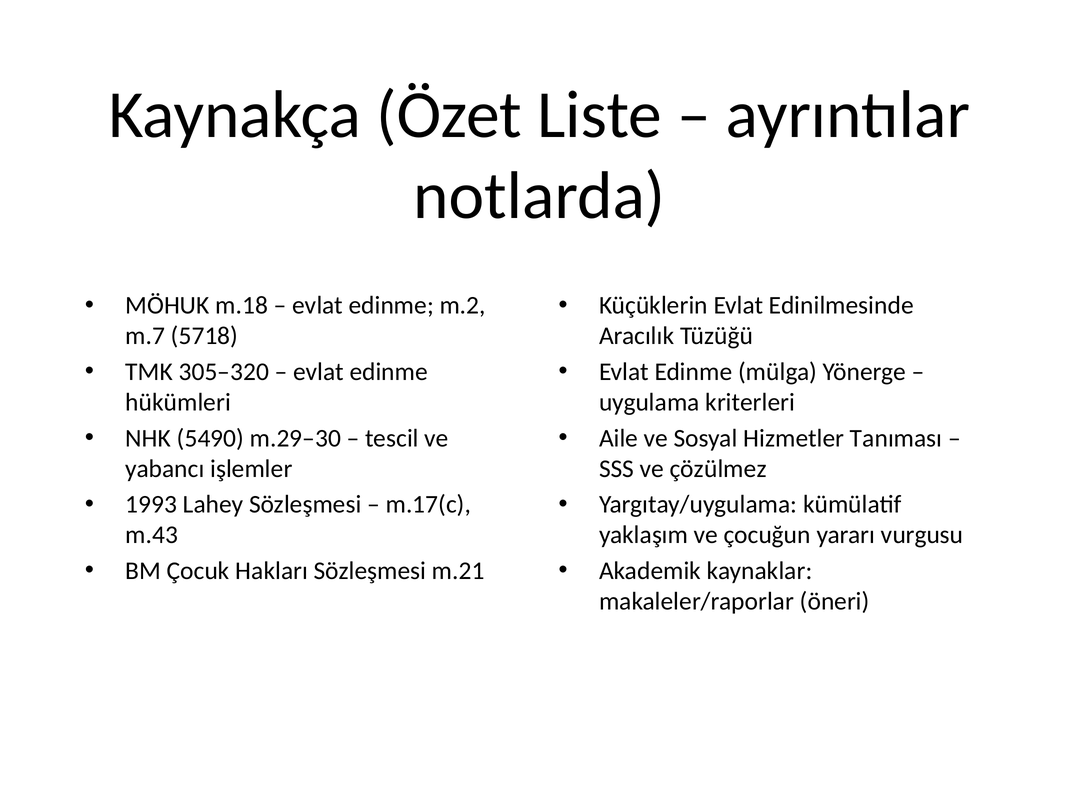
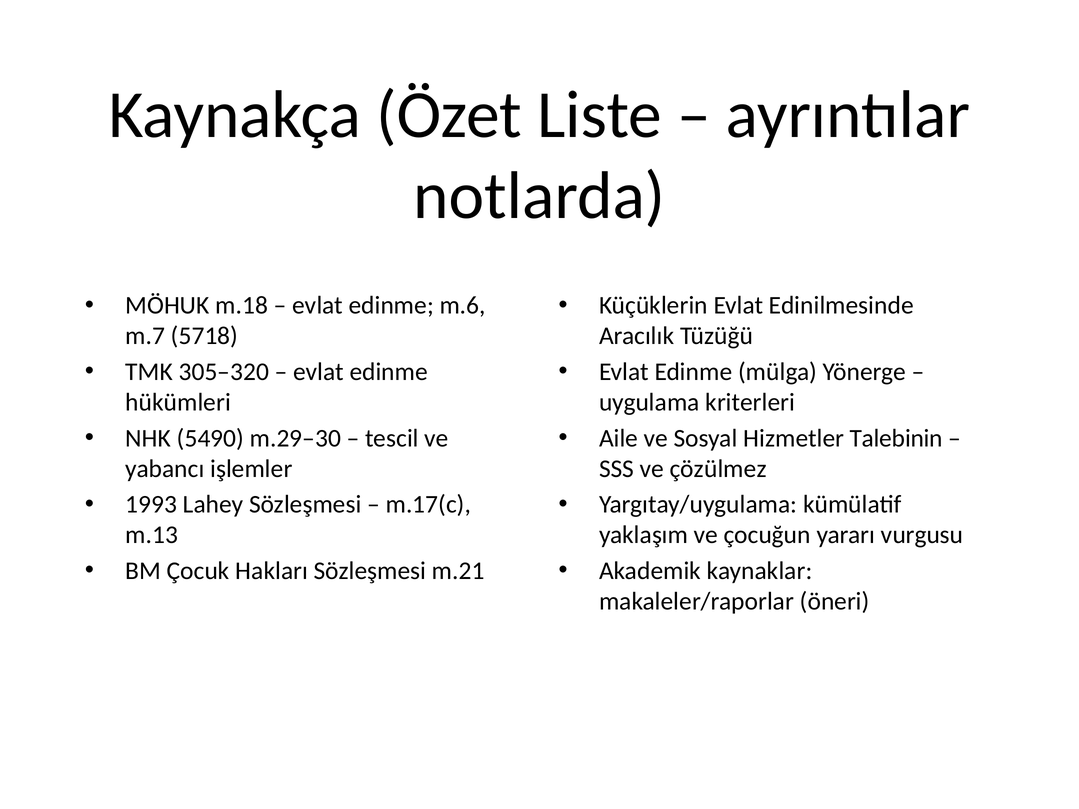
m.2: m.2 -> m.6
Tanıması: Tanıması -> Talebinin
m.43: m.43 -> m.13
